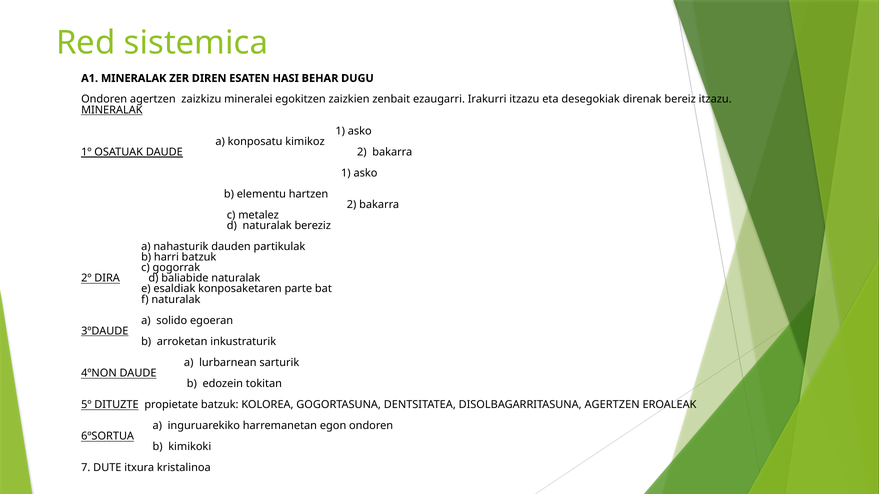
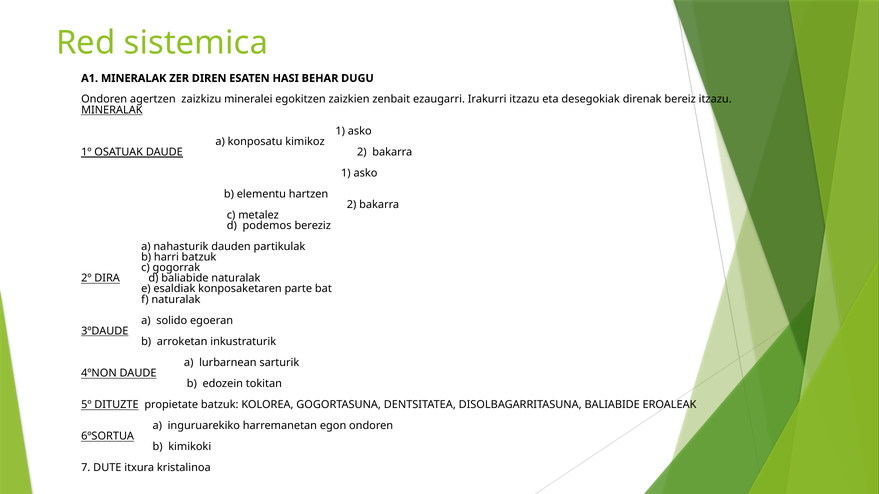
d naturalak: naturalak -> podemos
DISOLBAGARRITASUNA AGERTZEN: AGERTZEN -> BALIABIDE
